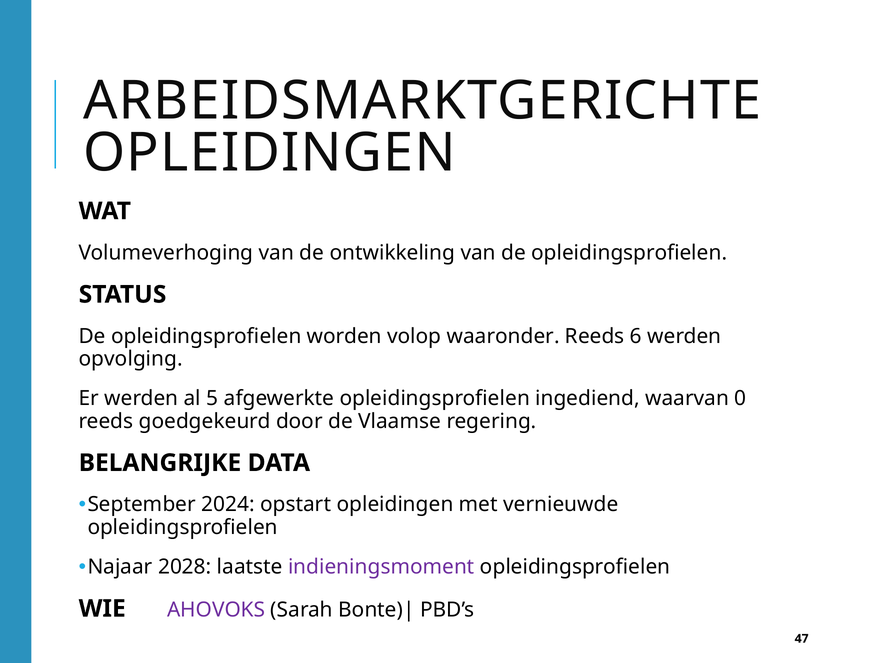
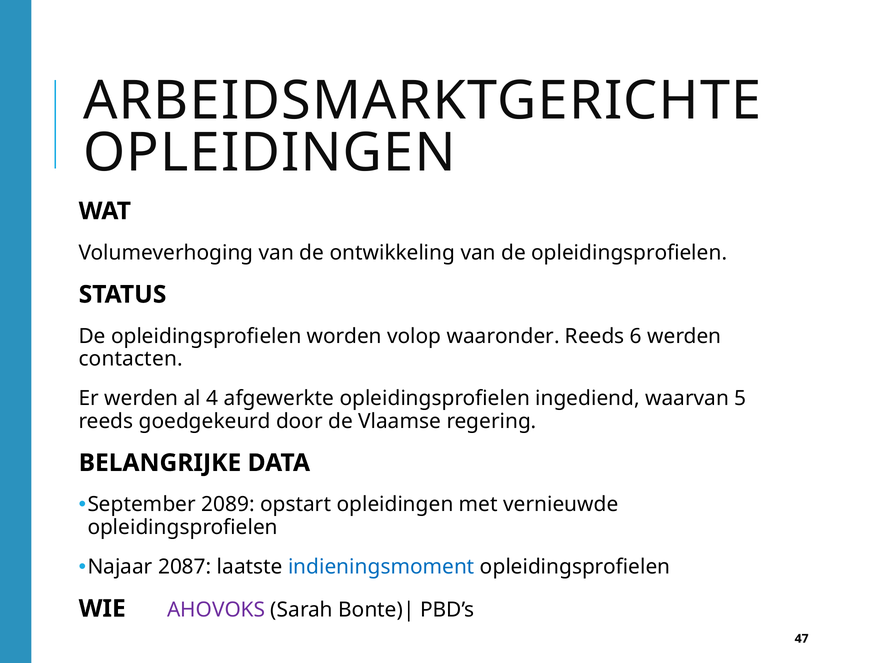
opvolging: opvolging -> contacten
5: 5 -> 4
0: 0 -> 5
2024: 2024 -> 2089
2028: 2028 -> 2087
indieningsmoment colour: purple -> blue
